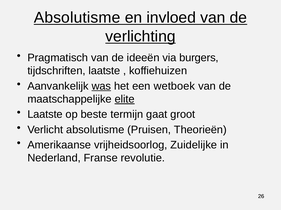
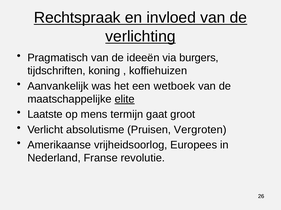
Absolutisme at (77, 18): Absolutisme -> Rechtspraak
tijdschriften laatste: laatste -> koning
was underline: present -> none
beste: beste -> mens
Theorieën: Theorieën -> Vergroten
Zuidelijke: Zuidelijke -> Europees
